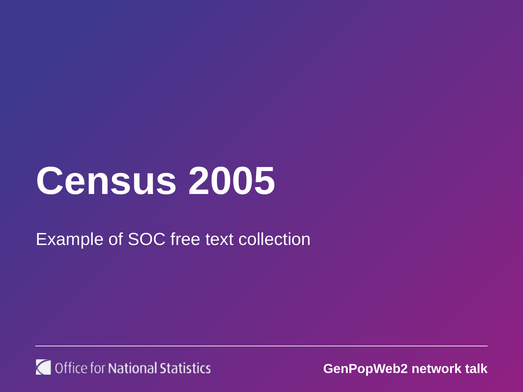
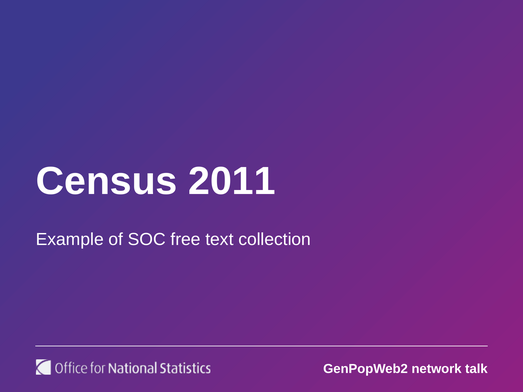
2005: 2005 -> 2011
